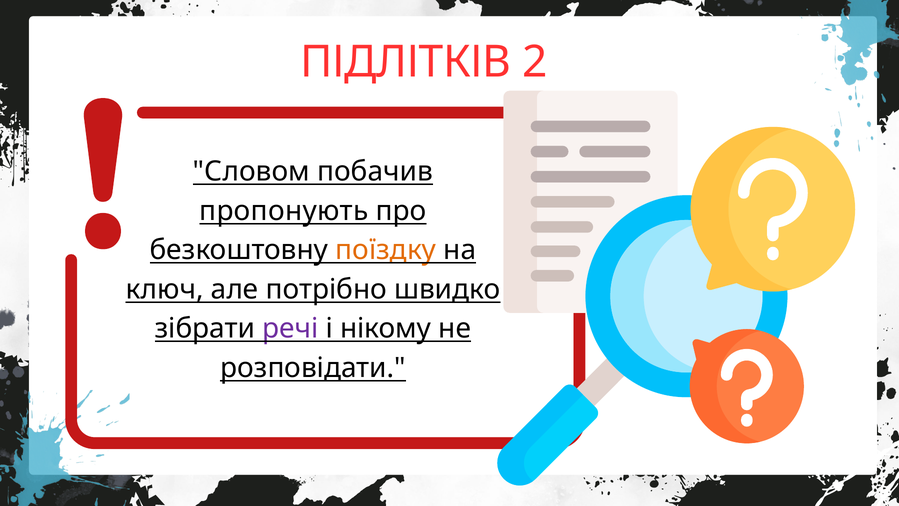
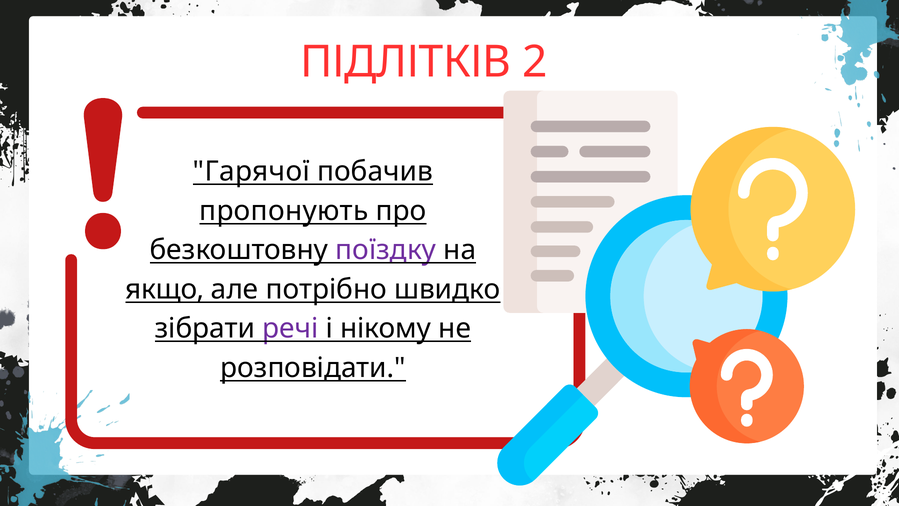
Словом: Словом -> Гарячої
поїздку colour: orange -> purple
ключ: ключ -> якщо
